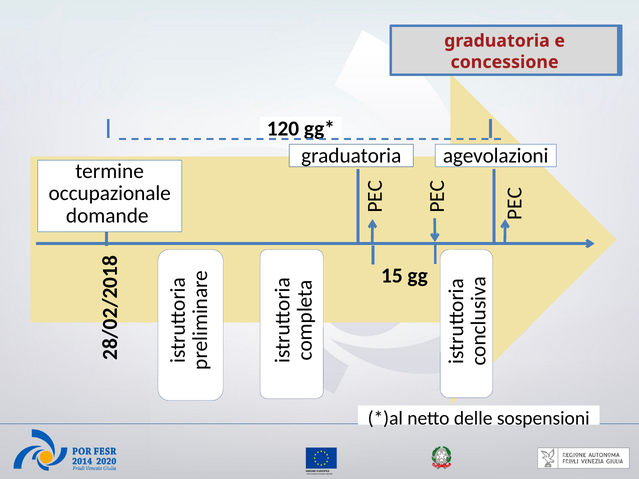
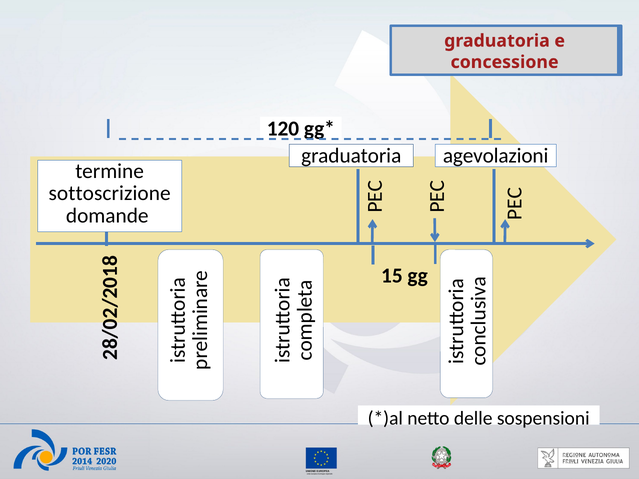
occupazionale: occupazionale -> sottoscrizione
